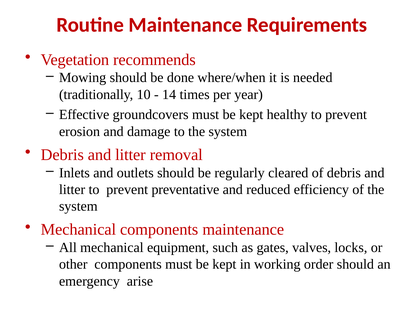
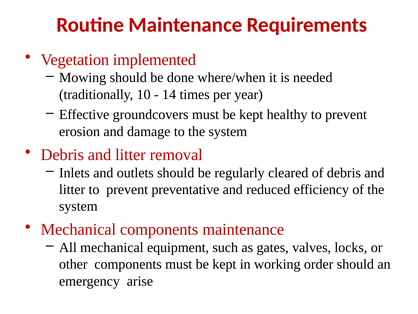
recommends: recommends -> implemented
